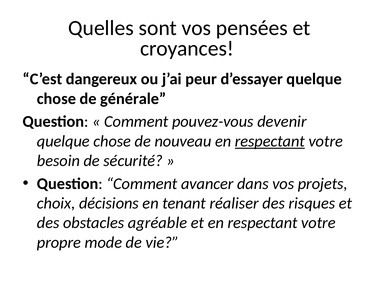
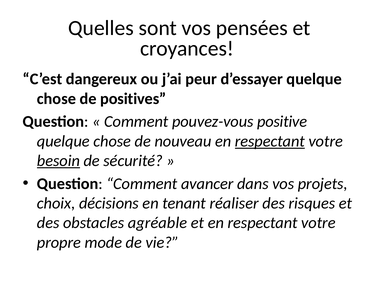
générale: générale -> positives
devenir: devenir -> positive
besoin underline: none -> present
